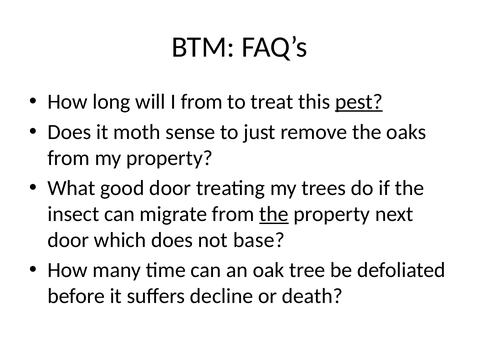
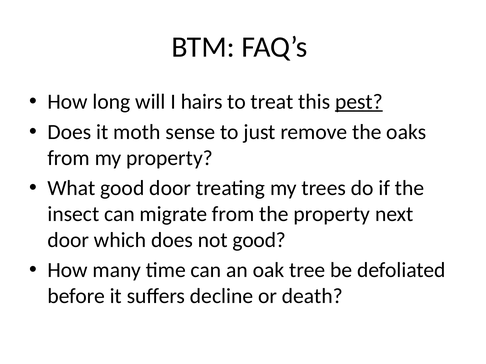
I from: from -> hairs
the at (274, 214) underline: present -> none
not base: base -> good
